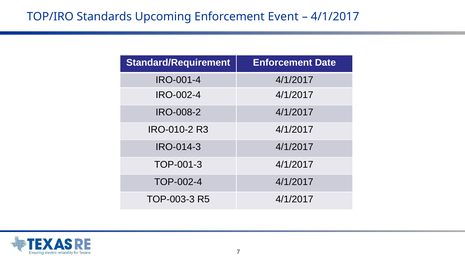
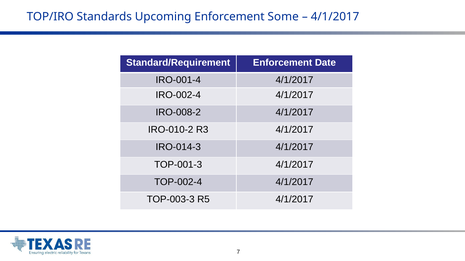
Event: Event -> Some
